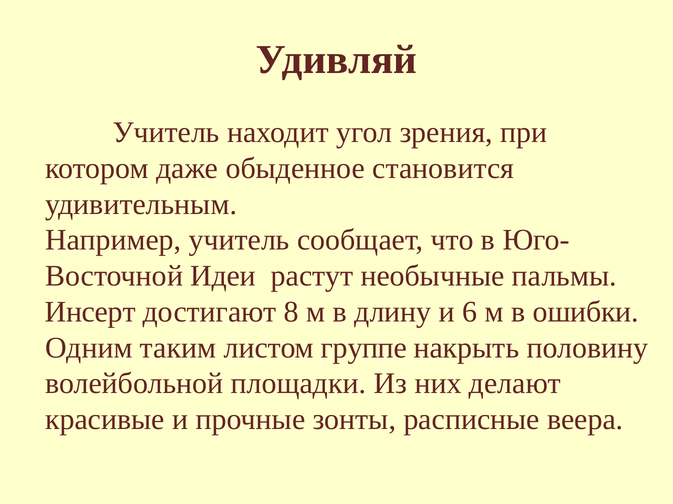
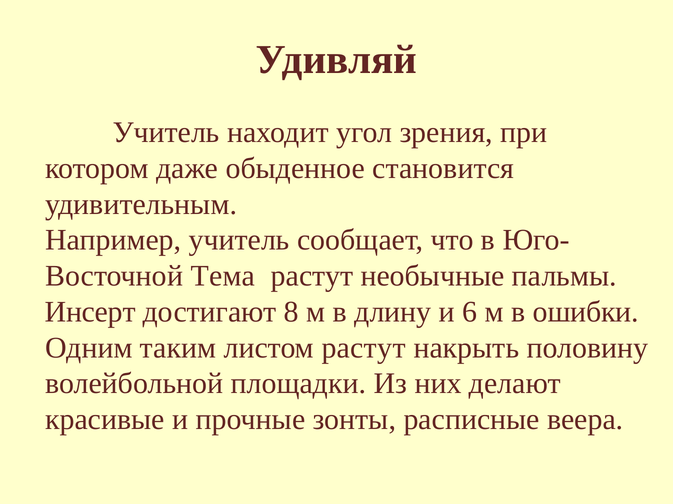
Идеи: Идеи -> Тема
листом группе: группе -> растут
